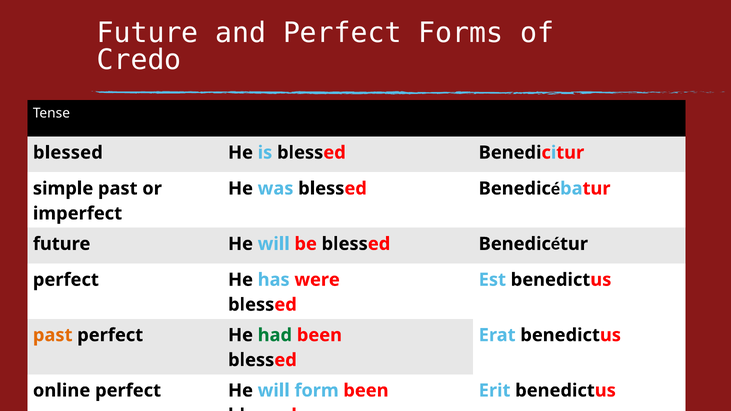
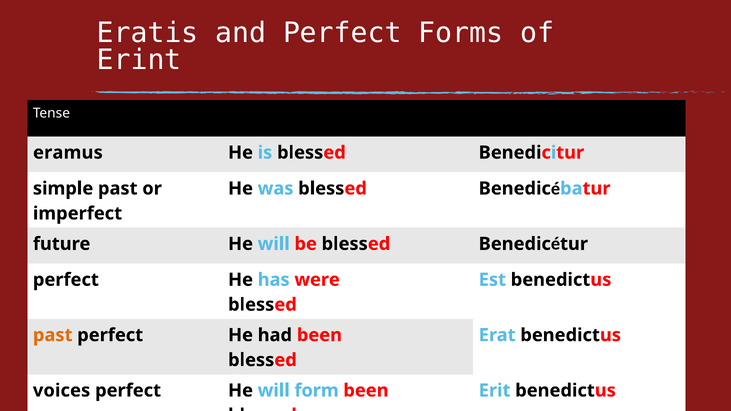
Future at (148, 33): Future -> Eratis
Credo: Credo -> Erint
blessed at (68, 153): blessed -> eramus
had colour: green -> black
online: online -> voices
